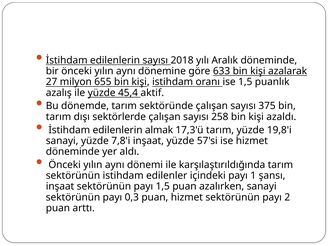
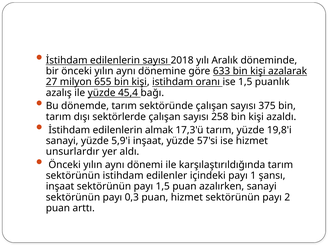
aktif: aktif -> bağı
7,8'i: 7,8'i -> 5,9'i
döneminde at (73, 152): döneminde -> unsurlardır
